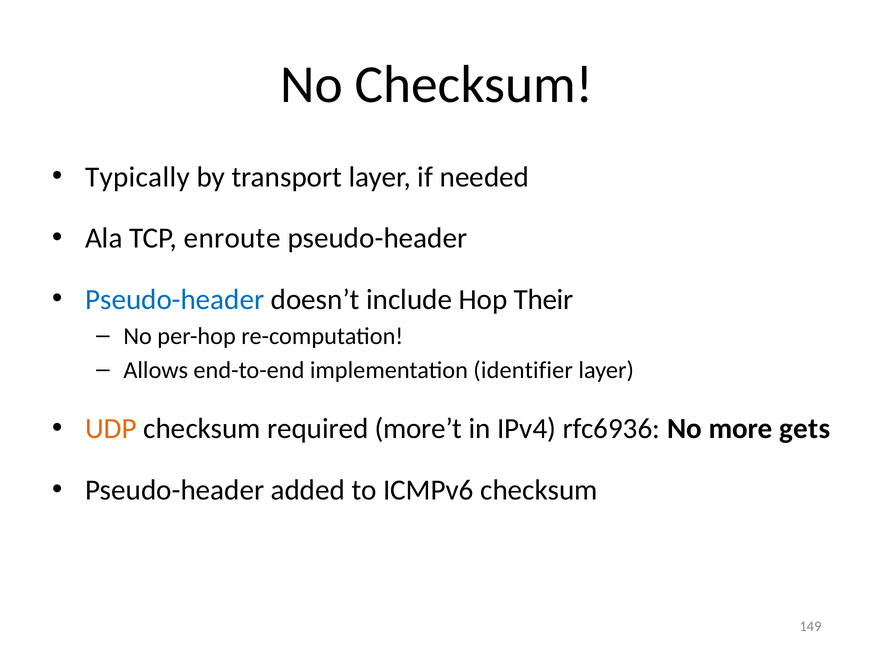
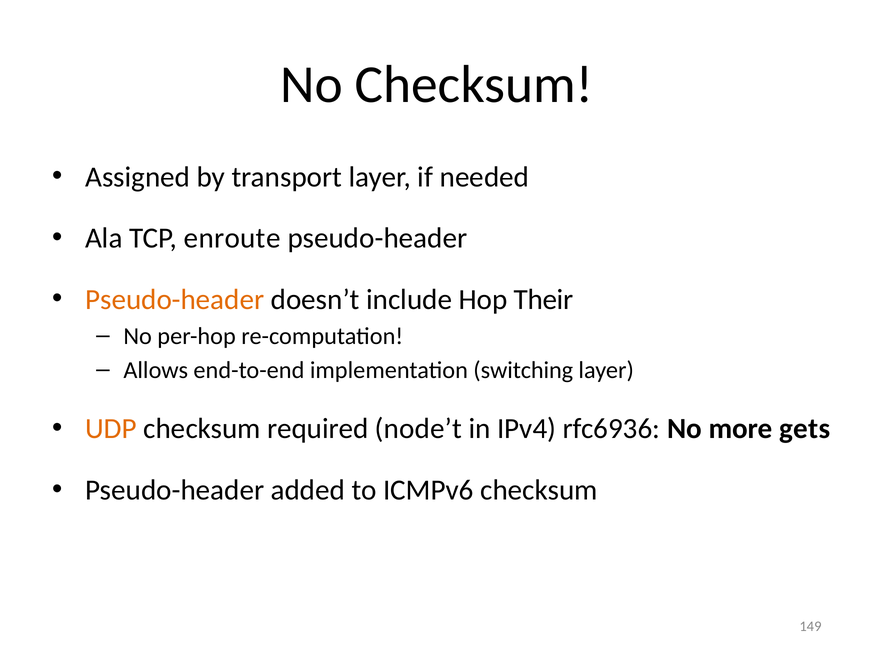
Typically: Typically -> Assigned
Pseudo-header at (175, 299) colour: blue -> orange
identifier: identifier -> switching
more’t: more’t -> node’t
